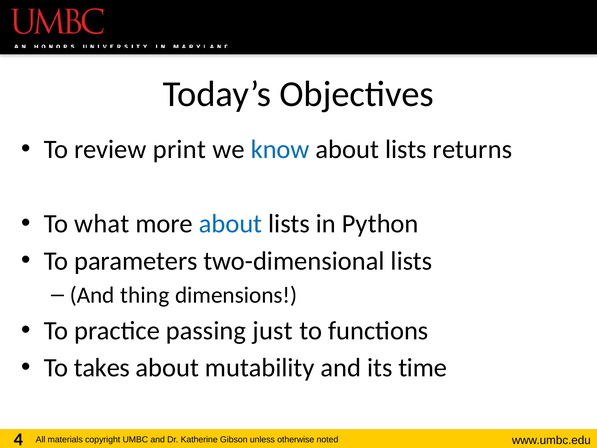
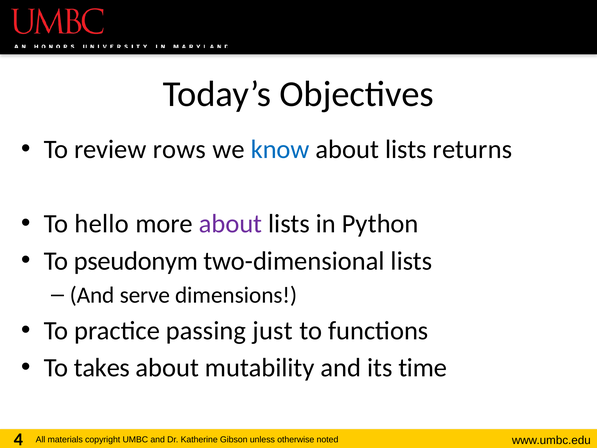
print: print -> rows
what: what -> hello
about at (230, 224) colour: blue -> purple
parameters: parameters -> pseudonym
thing: thing -> serve
